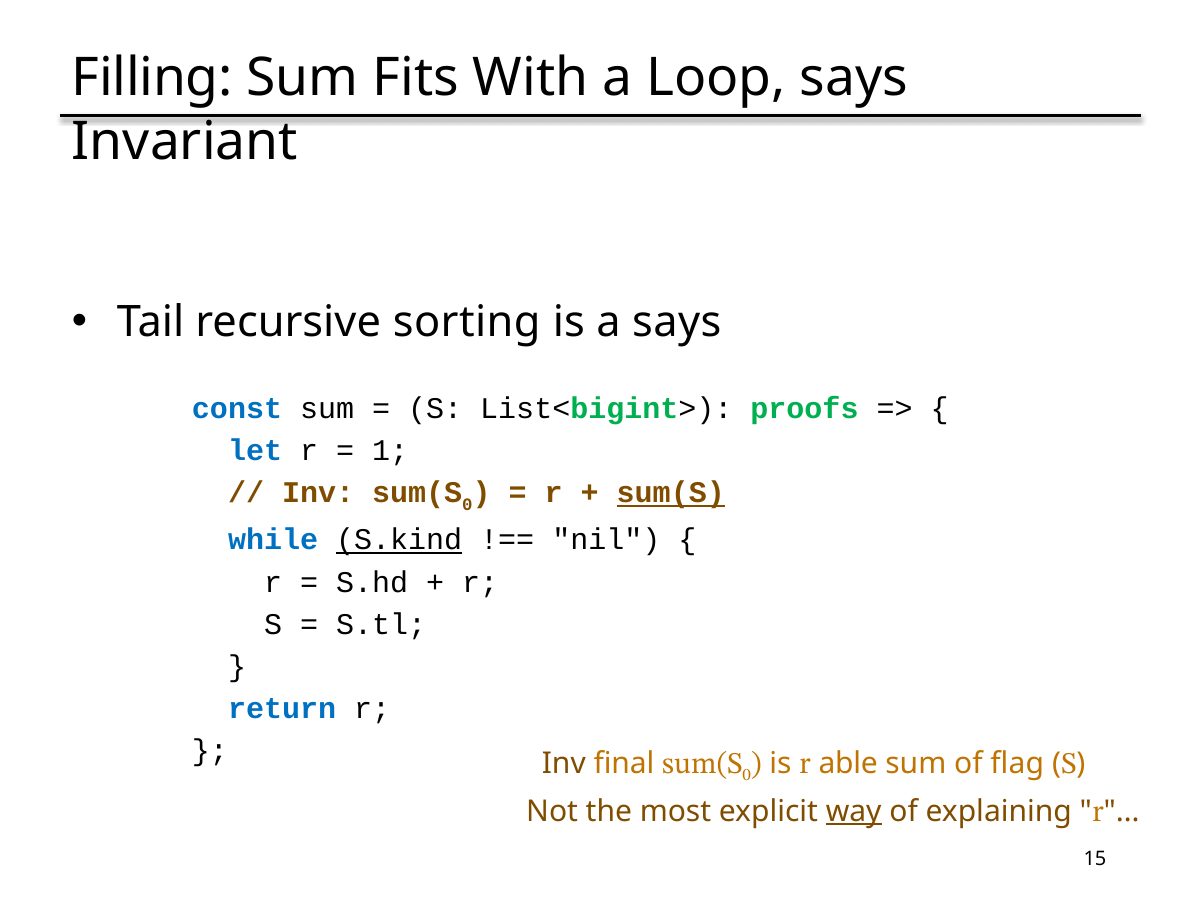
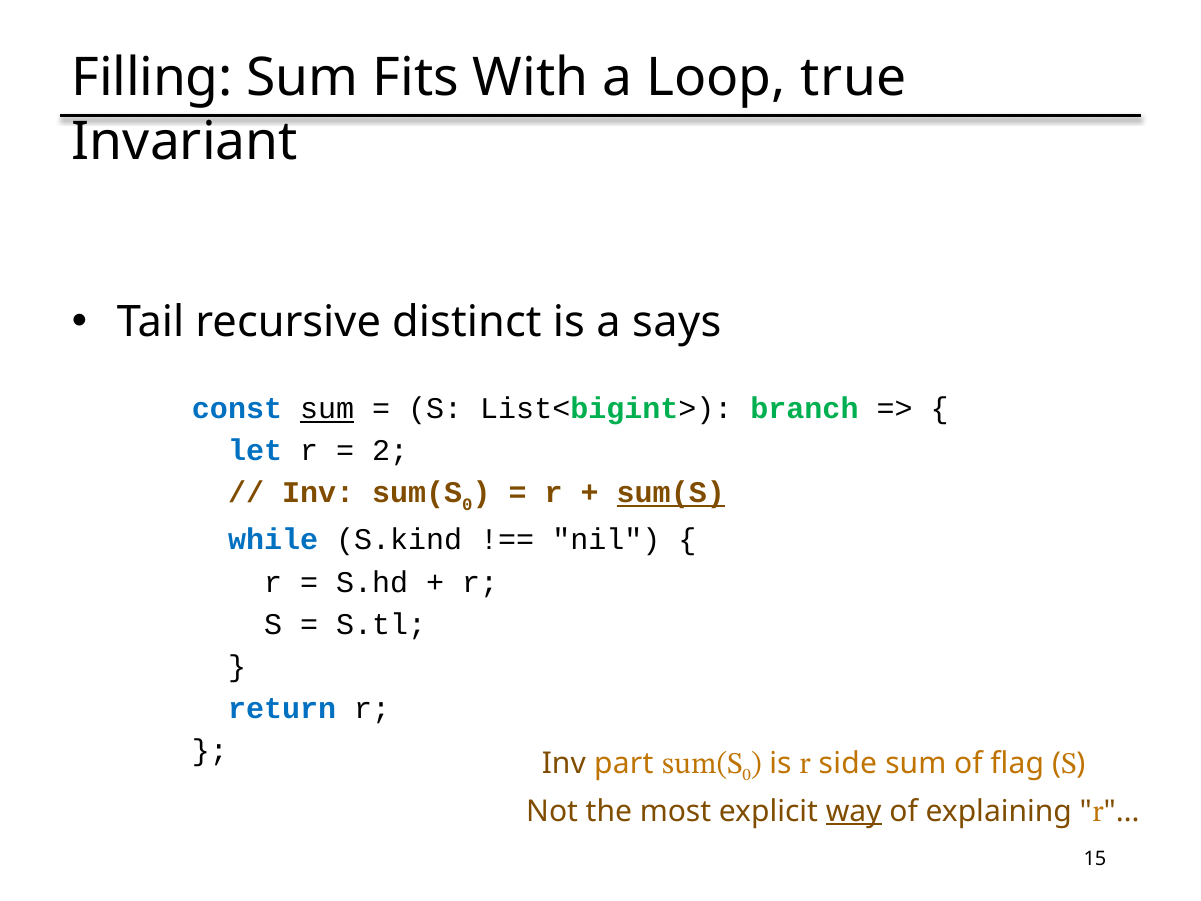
Loop says: says -> true
sorting: sorting -> distinct
sum at (327, 409) underline: none -> present
proofs: proofs -> branch
1: 1 -> 2
S.kind underline: present -> none
final: final -> part
able: able -> side
